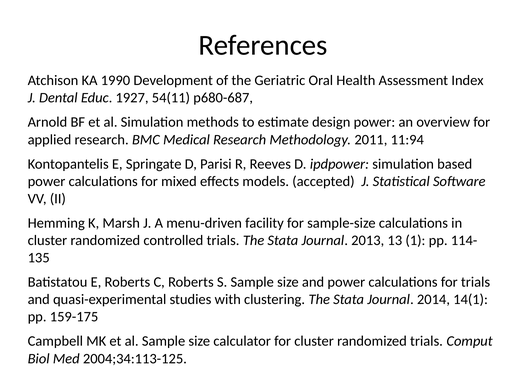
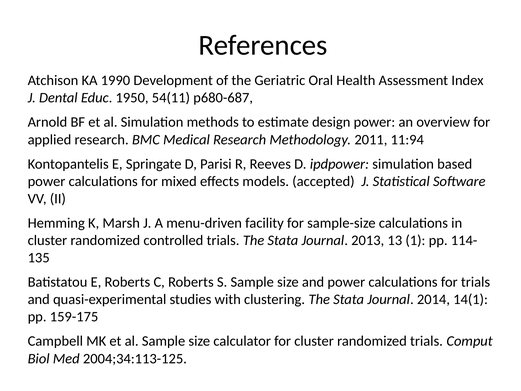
1927: 1927 -> 1950
